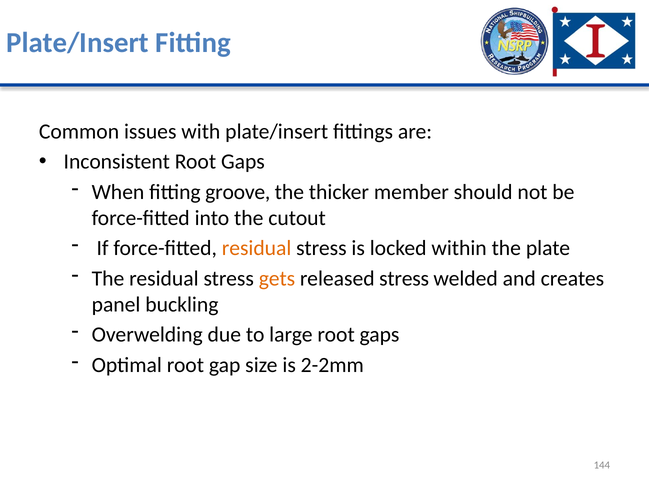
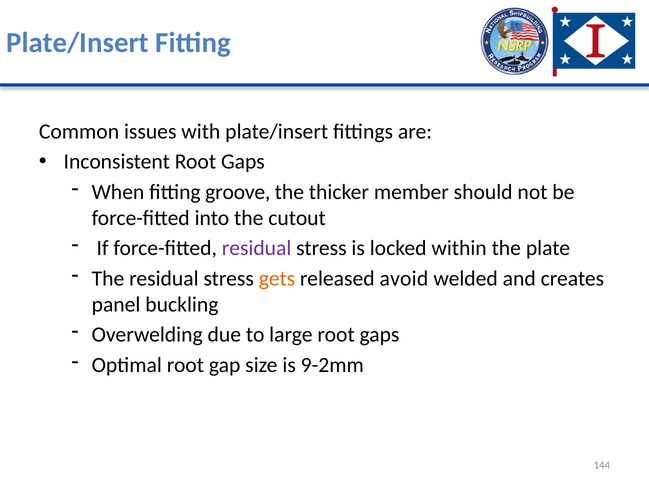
residual at (257, 248) colour: orange -> purple
released stress: stress -> avoid
2-2mm: 2-2mm -> 9-2mm
